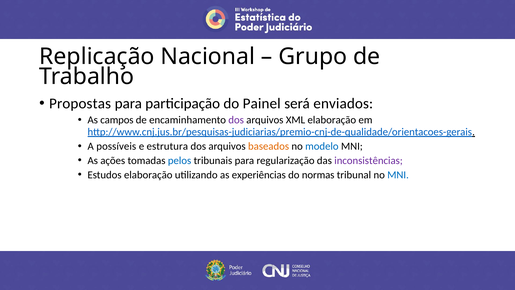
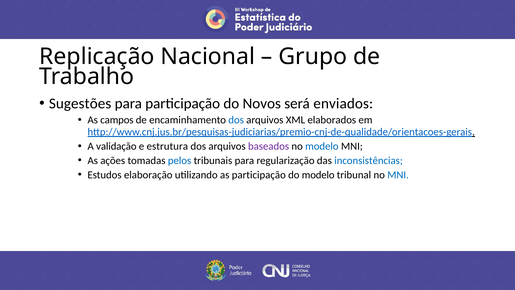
Propostas: Propostas -> Sugestões
Painel: Painel -> Novos
dos at (236, 120) colour: purple -> blue
XML elaboração: elaboração -> elaborados
possíveis: possíveis -> validação
baseados colour: orange -> purple
inconsistências colour: purple -> blue
as experiências: experiências -> participação
do normas: normas -> modelo
